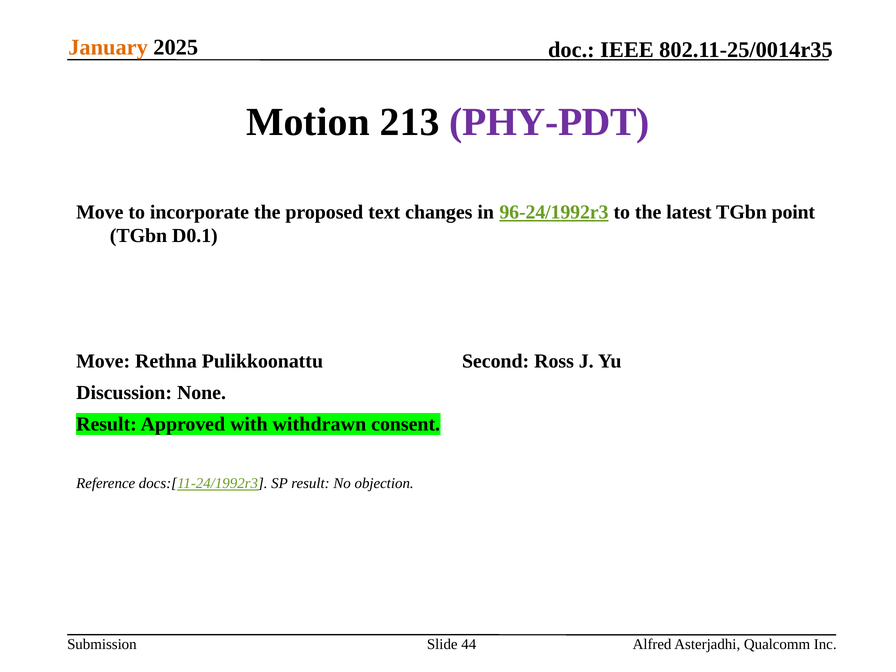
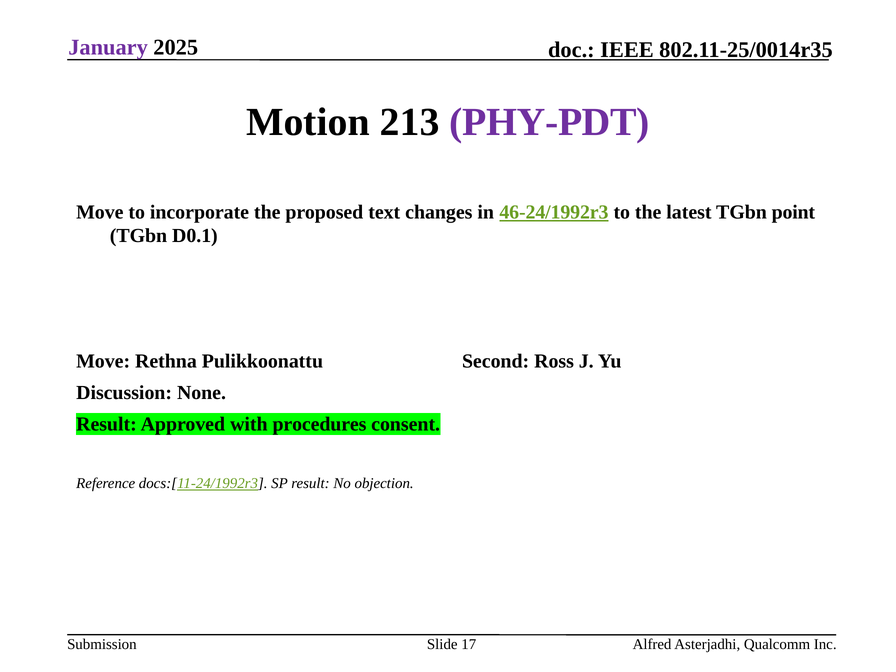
January colour: orange -> purple
96-24/1992r3: 96-24/1992r3 -> 46-24/1992r3
withdrawn: withdrawn -> procedures
44: 44 -> 17
